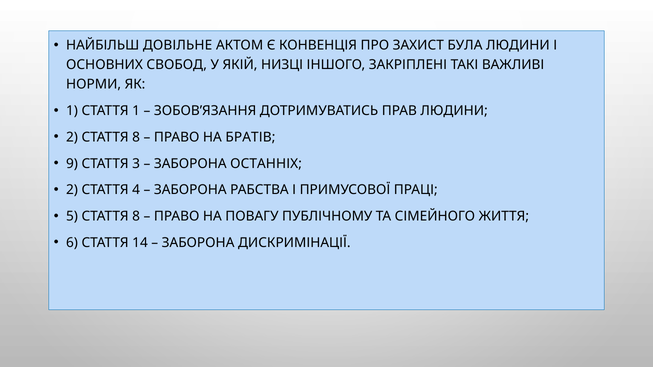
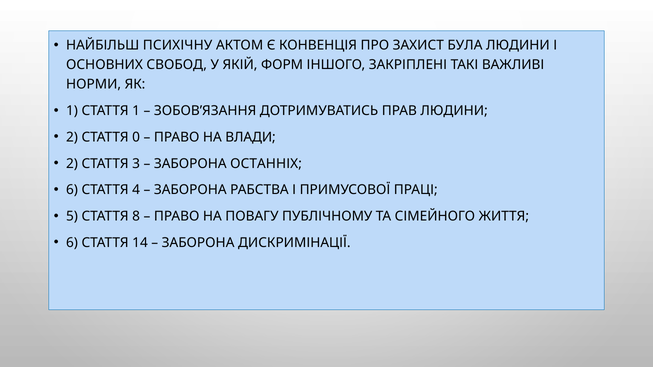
ДОВІЛЬНЕ: ДОВІЛЬНЕ -> ПСИХІЧНУ
НИЗЦІ: НИЗЦІ -> ФОРМ
2 СТАТТЯ 8: 8 -> 0
БРАТІВ: БРАТІВ -> ВЛАДИ
9 at (72, 164): 9 -> 2
2 at (72, 190): 2 -> 6
